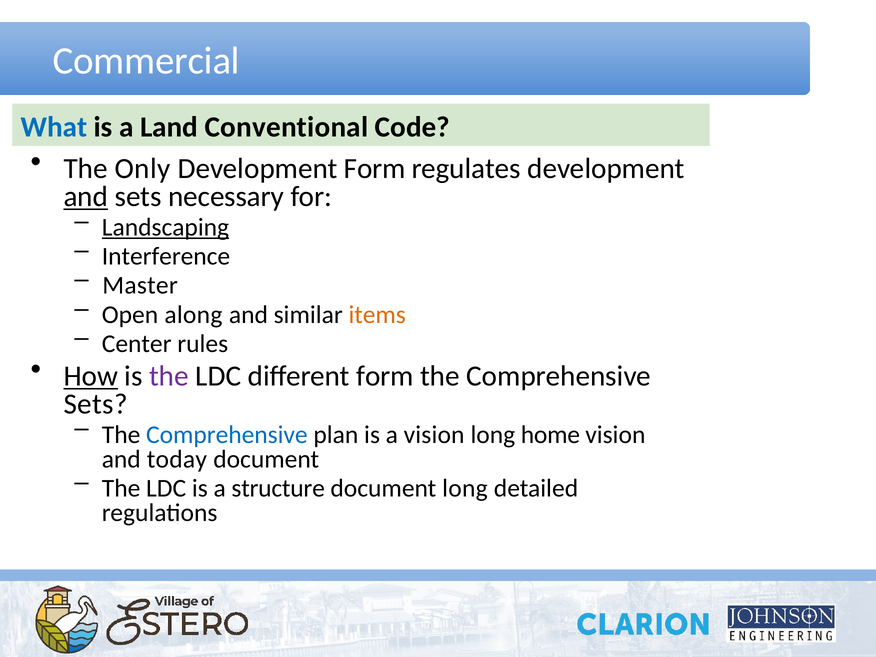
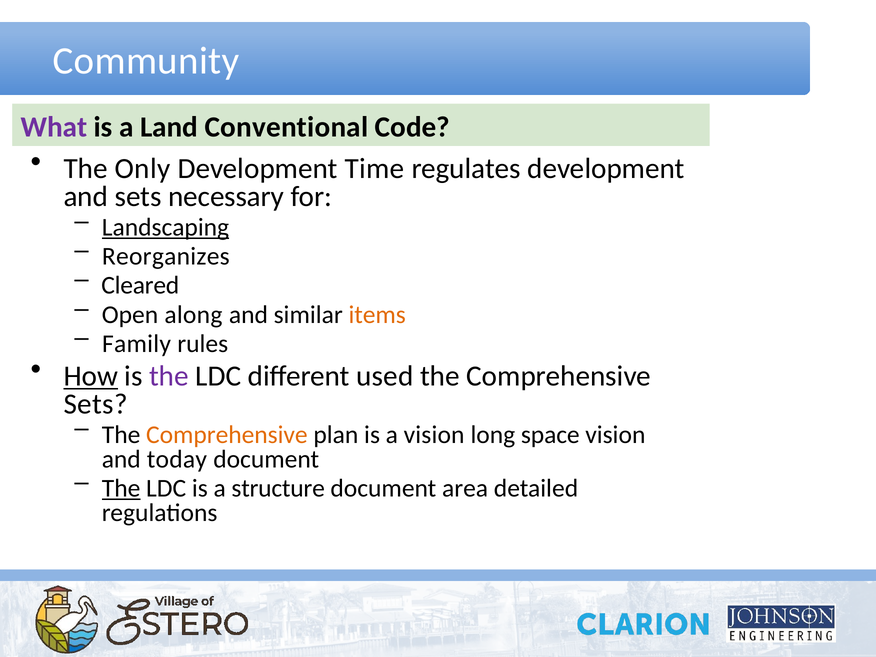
Commercial: Commercial -> Community
What colour: blue -> purple
Development Form: Form -> Time
and at (86, 197) underline: present -> none
Interference: Interference -> Reorganizes
Master: Master -> Cleared
Center: Center -> Family
different form: form -> used
Comprehensive at (227, 435) colour: blue -> orange
home: home -> space
The at (121, 488) underline: none -> present
document long: long -> area
